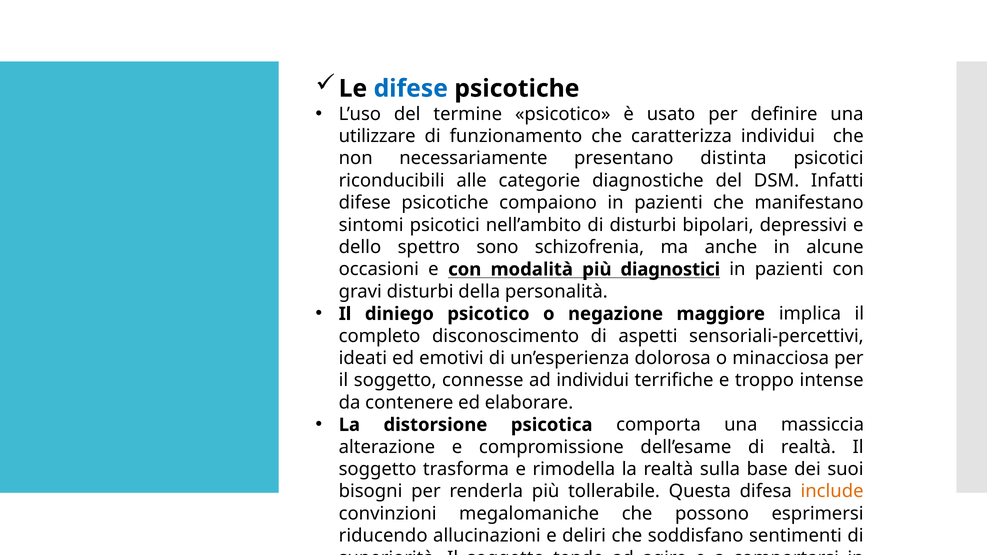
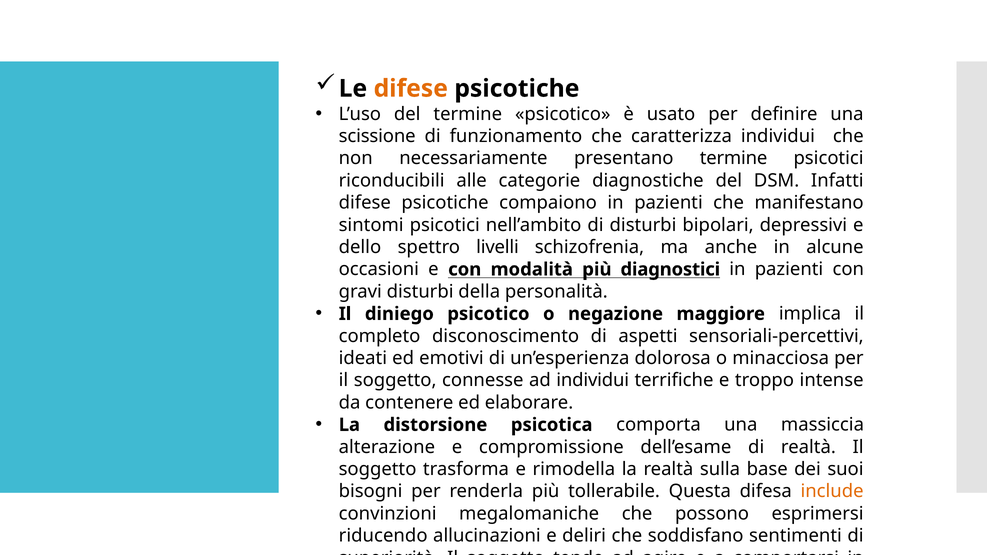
difese at (411, 89) colour: blue -> orange
utilizzare: utilizzare -> scissione
presentano distinta: distinta -> termine
sono: sono -> livelli
